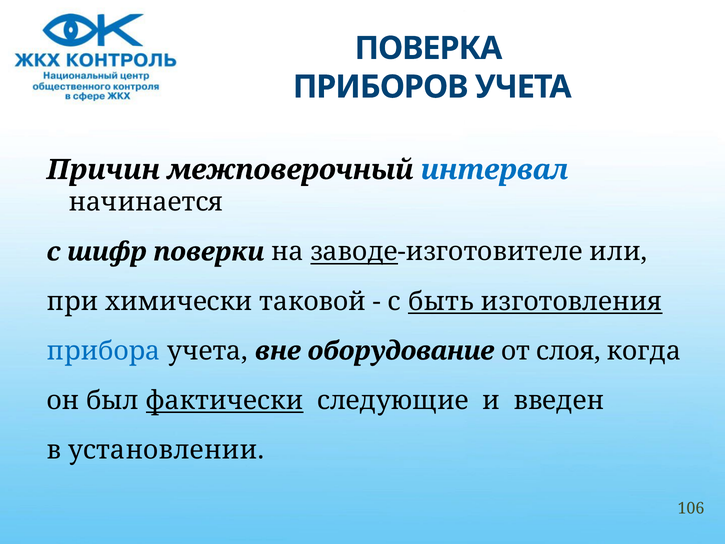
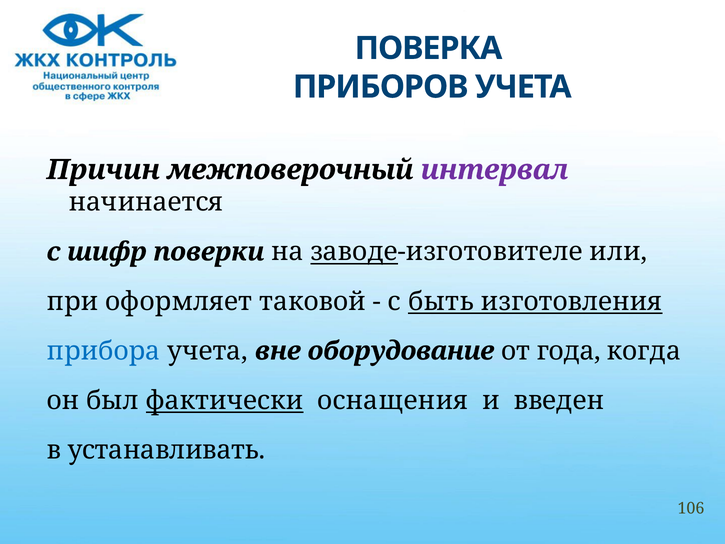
интервал colour: blue -> purple
химически: химически -> оформляет
слоя: слоя -> года
следующие: следующие -> оснащения
установлении: установлении -> устанавливать
